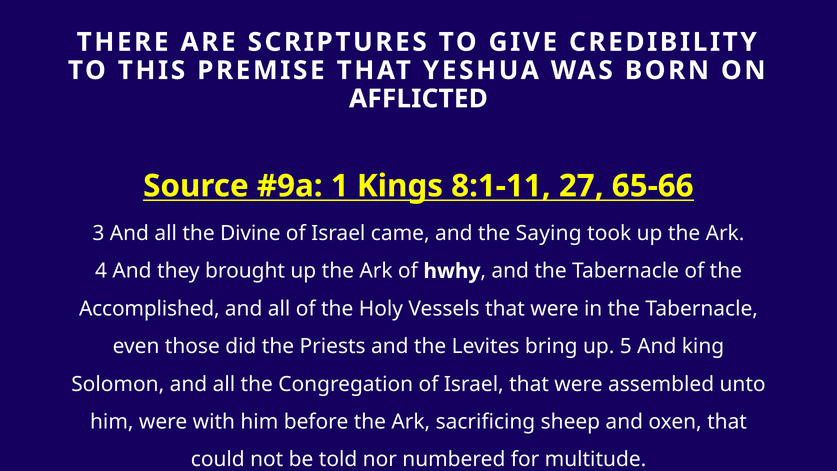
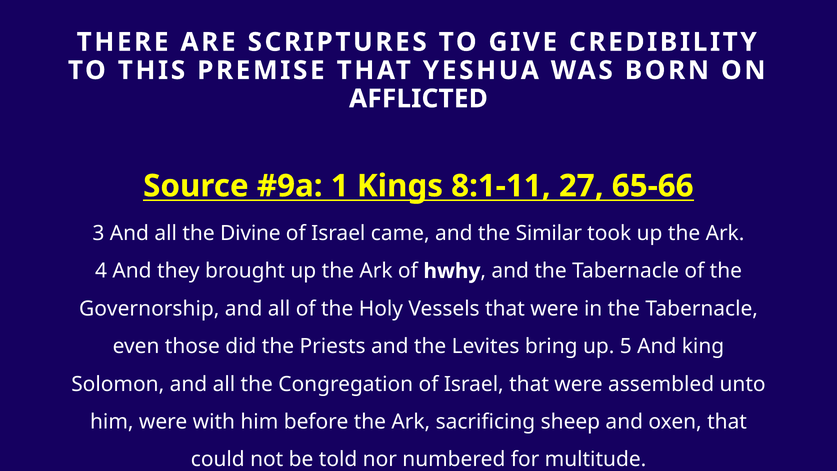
Saying: Saying -> Similar
Accomplished: Accomplished -> Governorship
